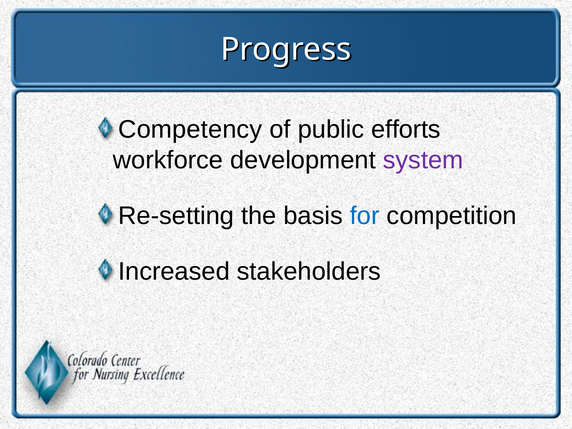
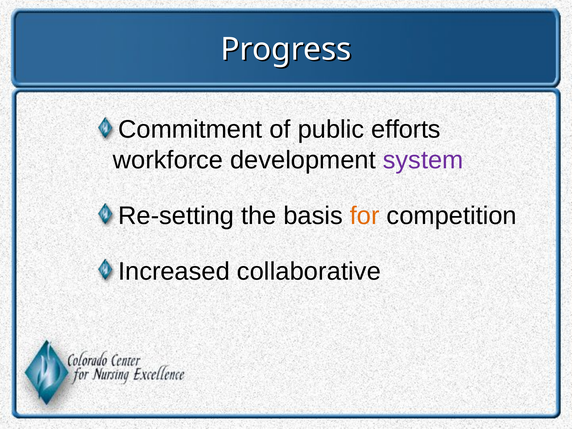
Competency: Competency -> Commitment
for colour: blue -> orange
stakeholders: stakeholders -> collaborative
